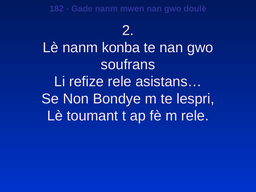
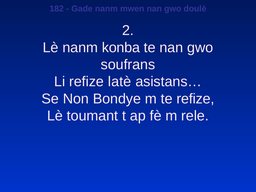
refize rele: rele -> latè
te lespri: lespri -> refize
